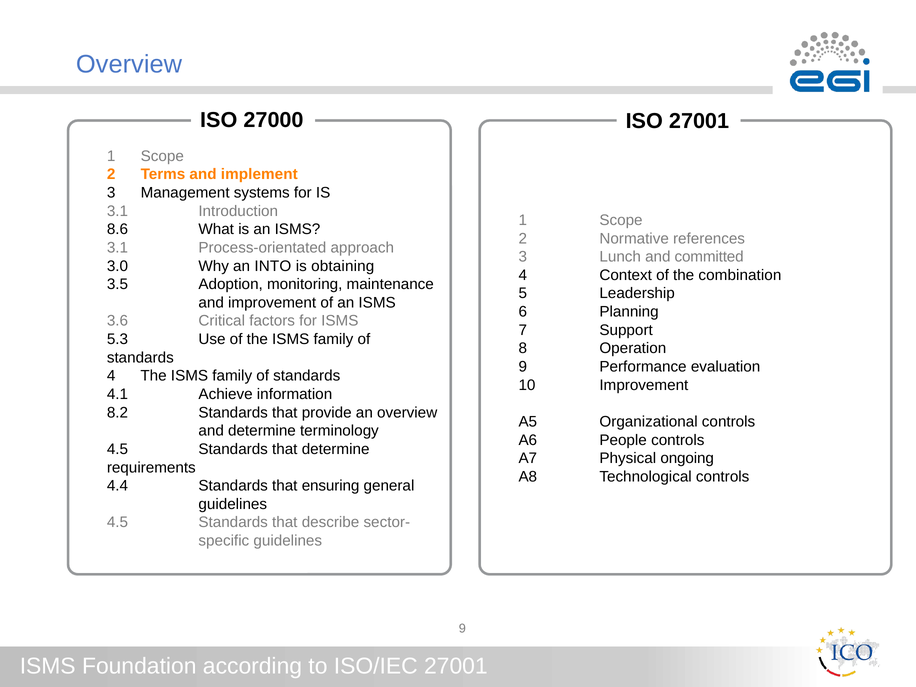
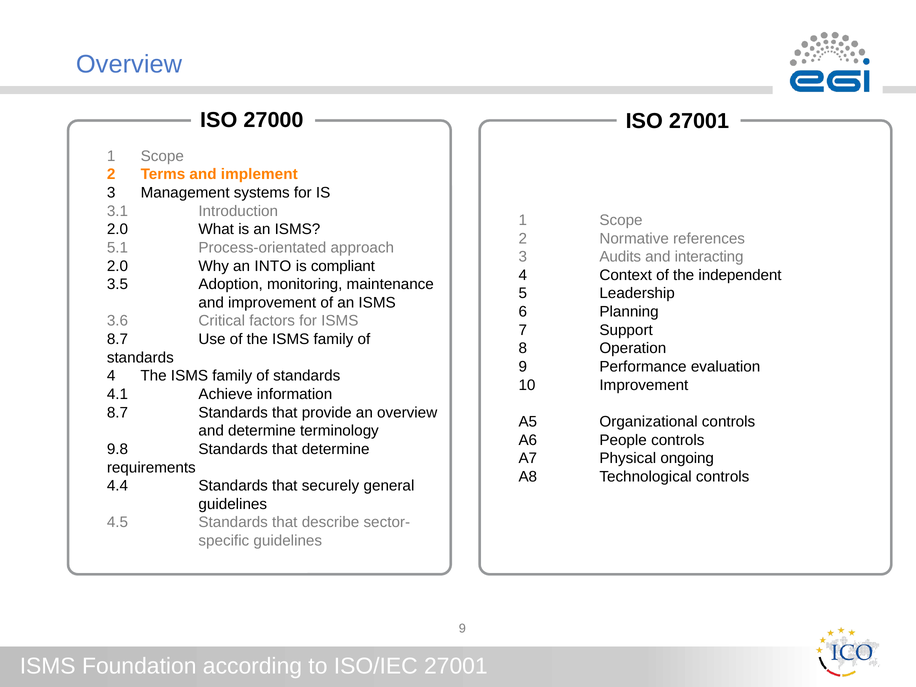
8.6 at (117, 229): 8.6 -> 2.0
3.1 at (117, 248): 3.1 -> 5.1
Lunch: Lunch -> Audits
committed: committed -> interacting
3.0 at (117, 266): 3.0 -> 2.0
obtaining: obtaining -> compliant
combination: combination -> independent
5.3 at (117, 339): 5.3 -> 8.7
8.2 at (117, 413): 8.2 -> 8.7
4.5 at (117, 449): 4.5 -> 9.8
ensuring: ensuring -> securely
